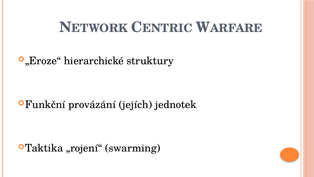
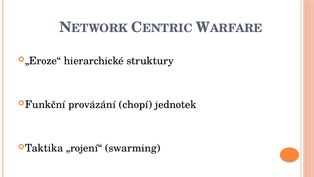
jejích: jejích -> chopí
